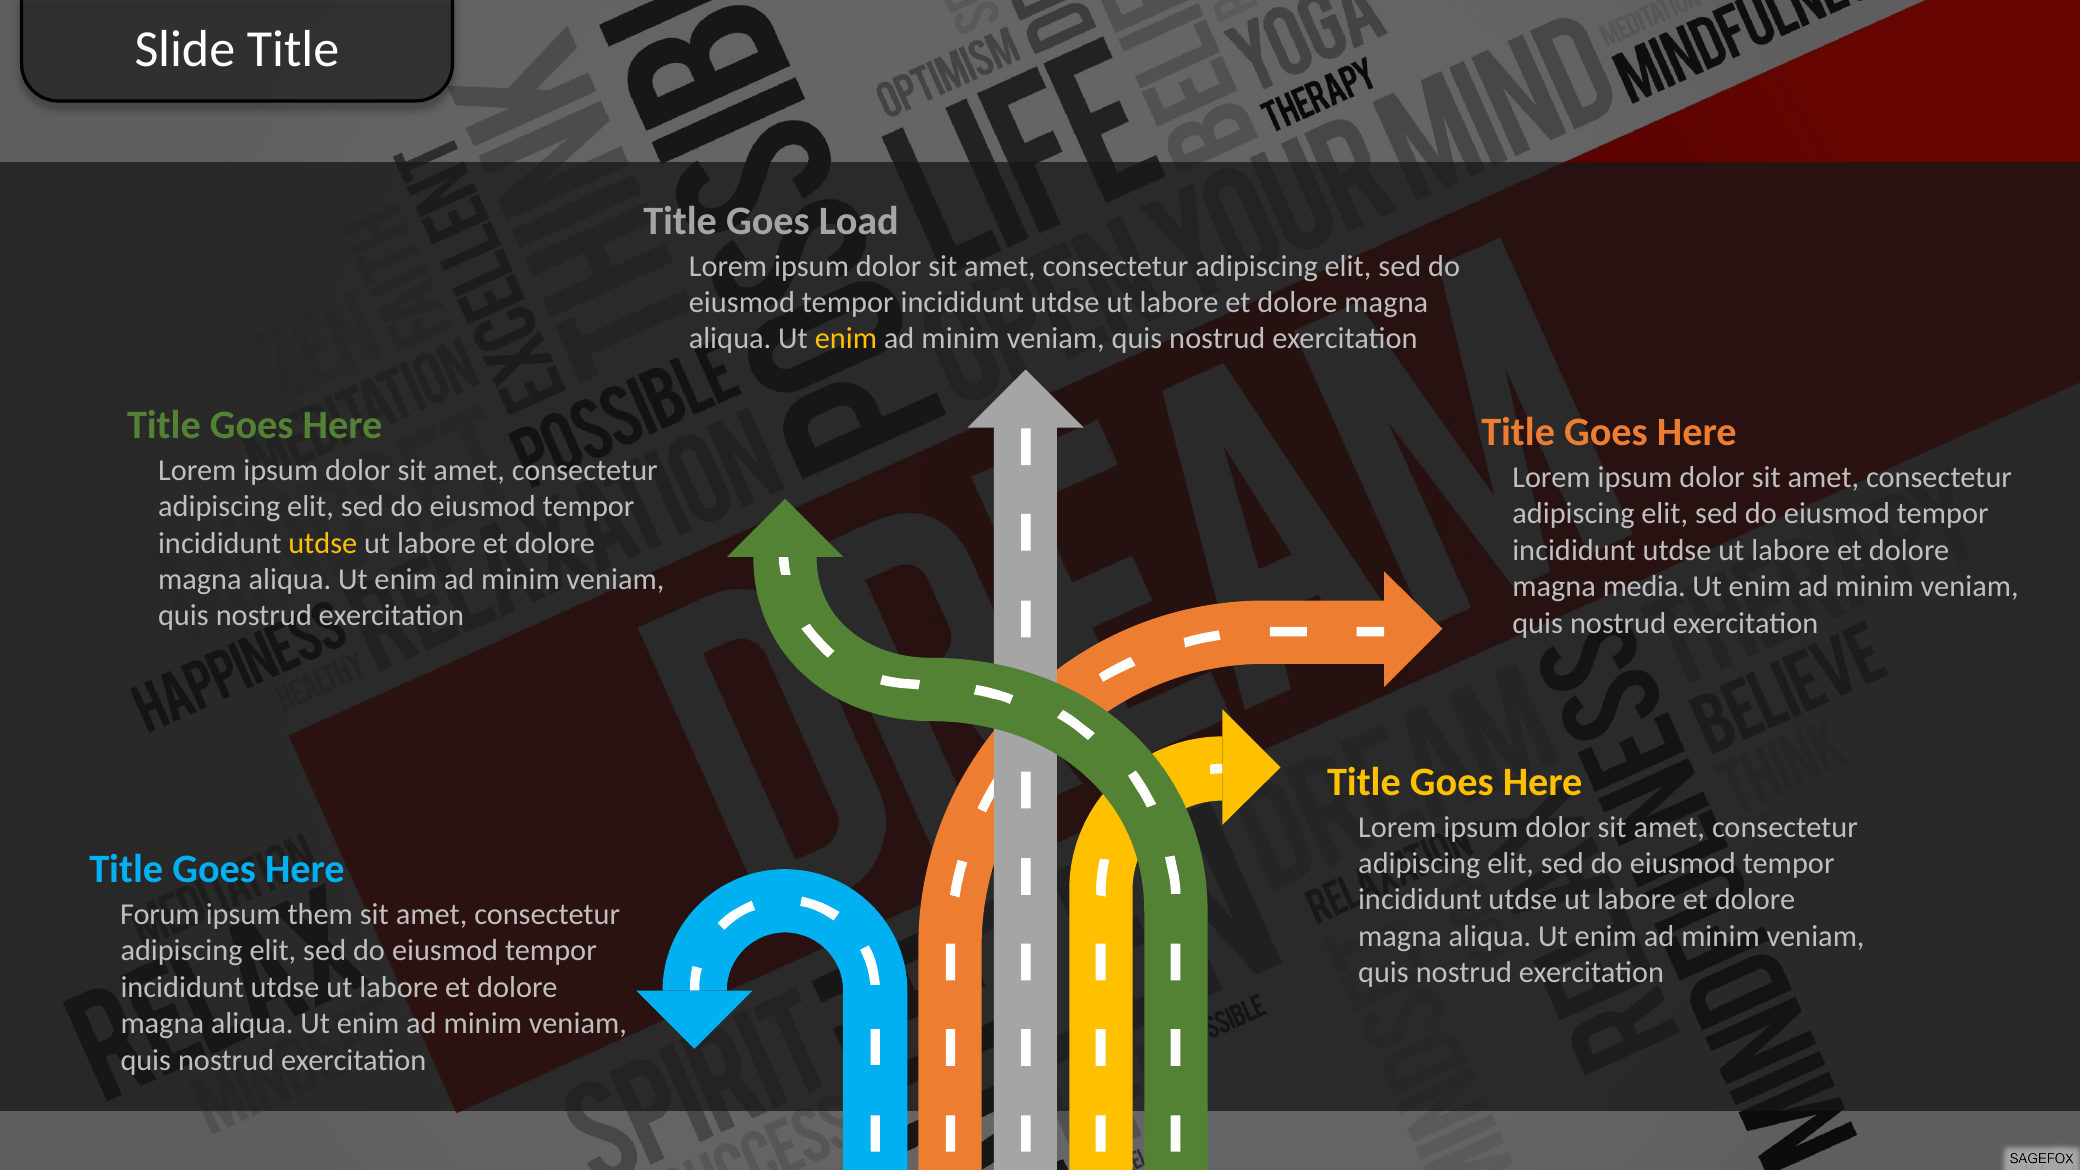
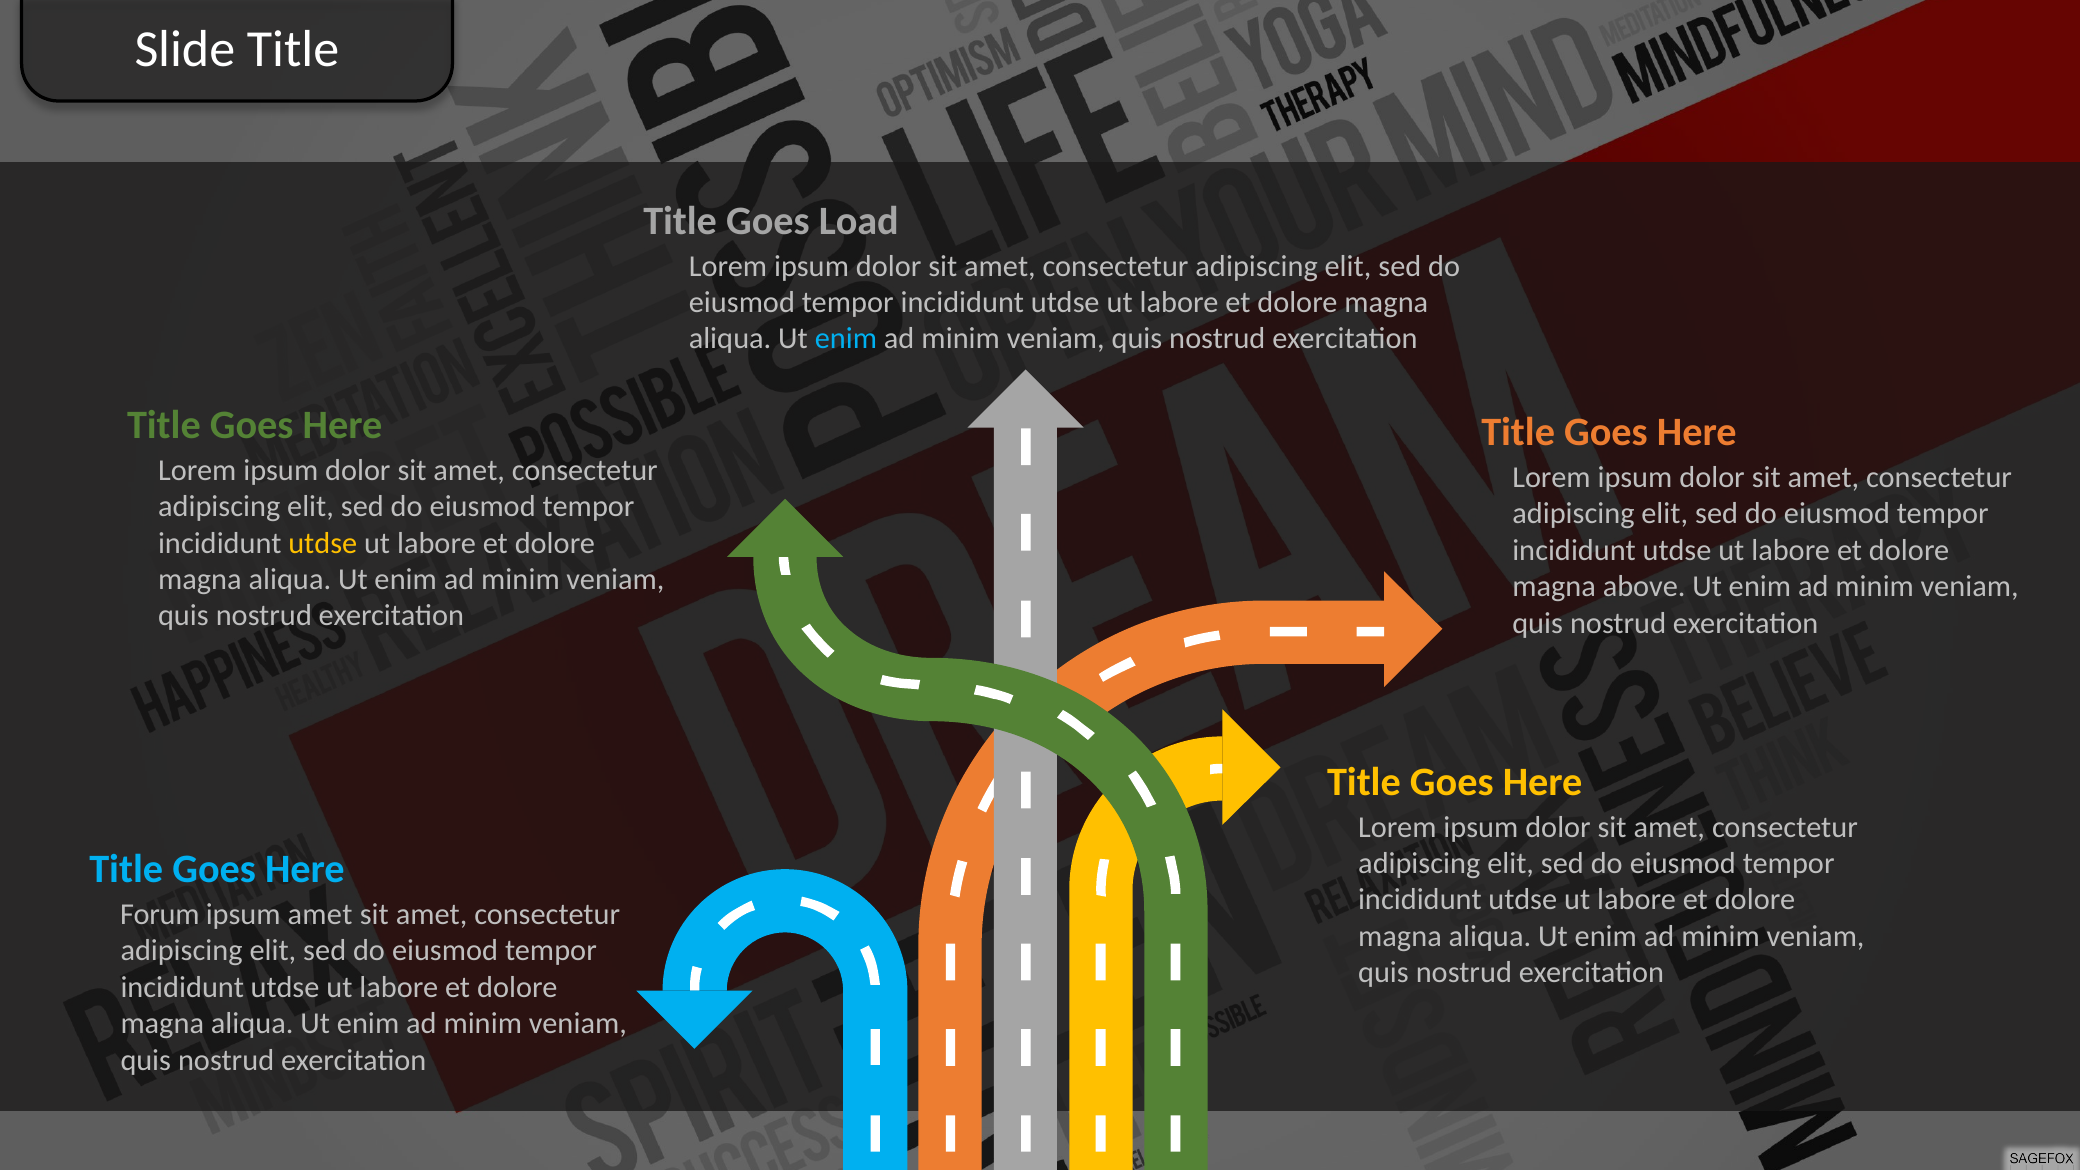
enim at (846, 339) colour: yellow -> light blue
media: media -> above
ipsum them: them -> amet
